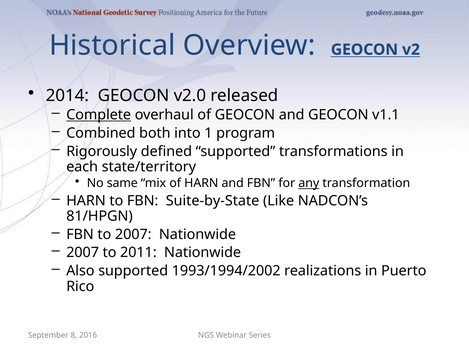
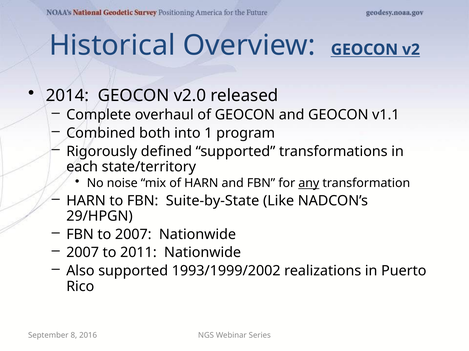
Complete underline: present -> none
same: same -> noise
81/HPGN: 81/HPGN -> 29/HPGN
1993/1994/2002: 1993/1994/2002 -> 1993/1999/2002
